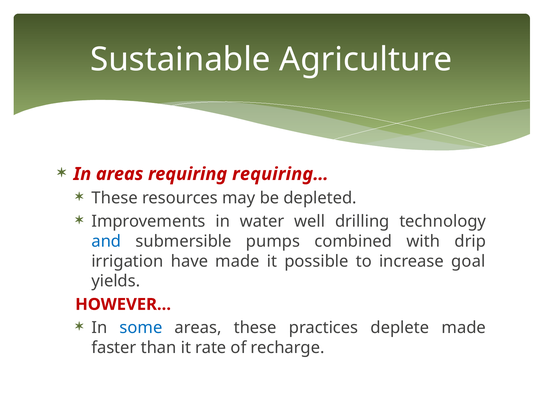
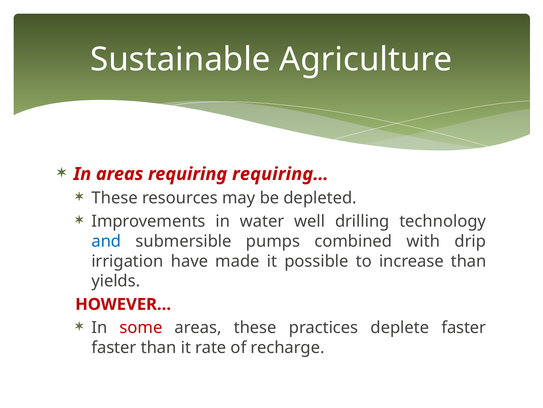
increase goal: goal -> than
some colour: blue -> red
deplete made: made -> faster
